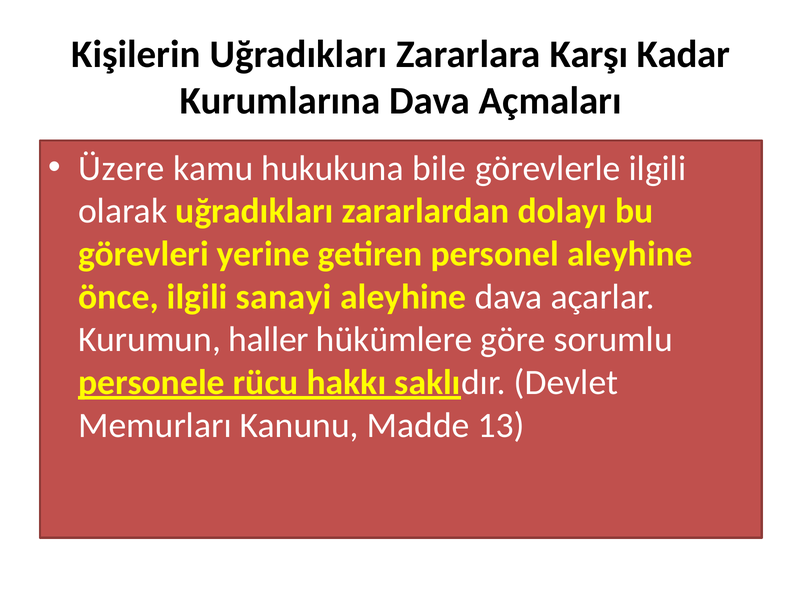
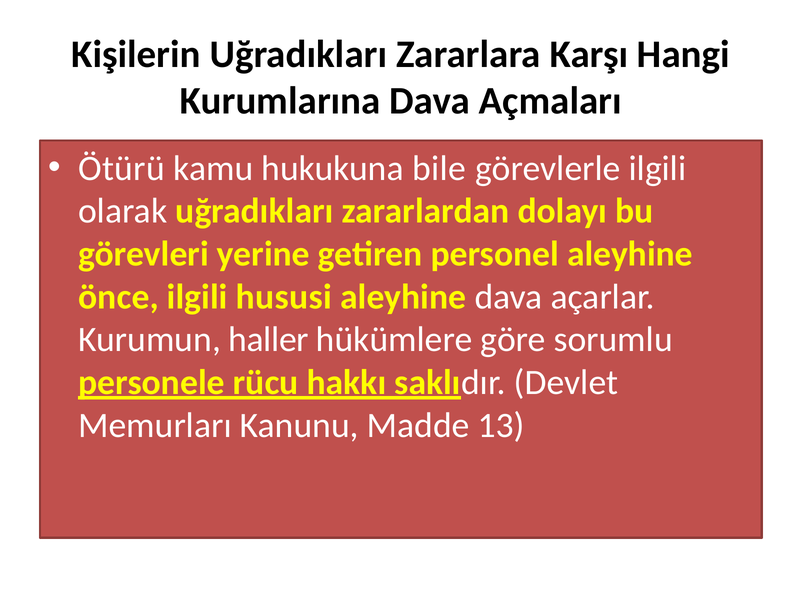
Kadar: Kadar -> Hangi
Üzere: Üzere -> Ötürü
sanayi: sanayi -> hususi
